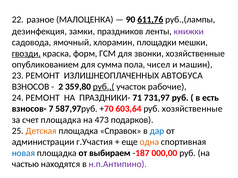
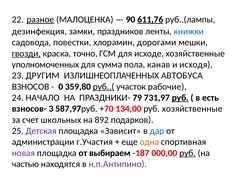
разное underline: none -> present
книжки colour: purple -> blue
ямочный: ямочный -> повестки
площадки: площадки -> дорогами
форм: форм -> точно
звонки: звонки -> исходе
опубликованием: опубликованием -> уполномоченных
чисел: чисел -> канав
машин: машин -> исходя
23 РЕМОНТ: РЕМОНТ -> ДРУГИМ
2: 2 -> 0
24 РЕМОНТ: РЕМОНТ -> НАЧАЛО
71: 71 -> 79
руб at (180, 98) underline: none -> present
7: 7 -> 3
603,64: 603,64 -> 134,00
счет площадка: площадка -> школьных
473: 473 -> 892
Детская colour: orange -> purple
Справок: Справок -> Зависит
новая colour: blue -> purple
руб at (188, 153) underline: none -> present
